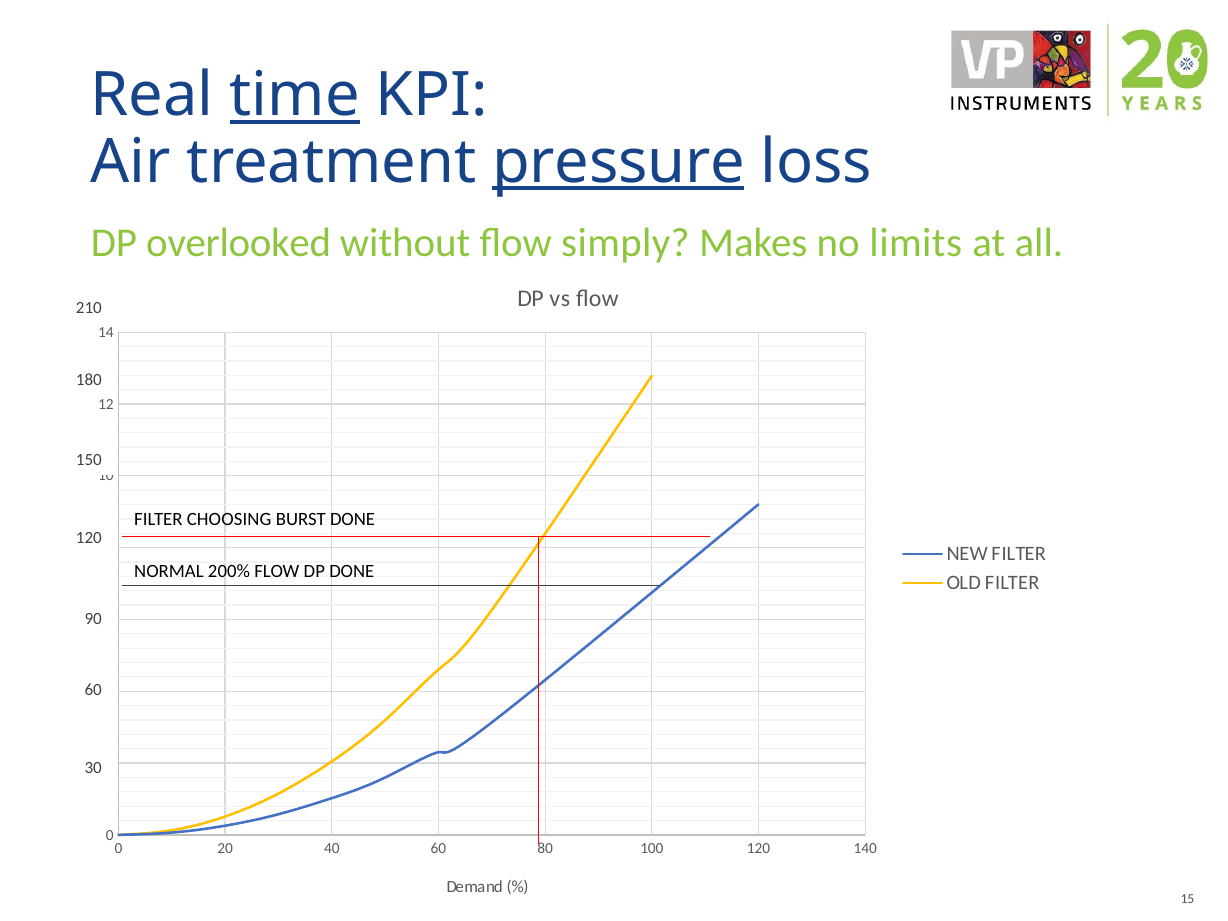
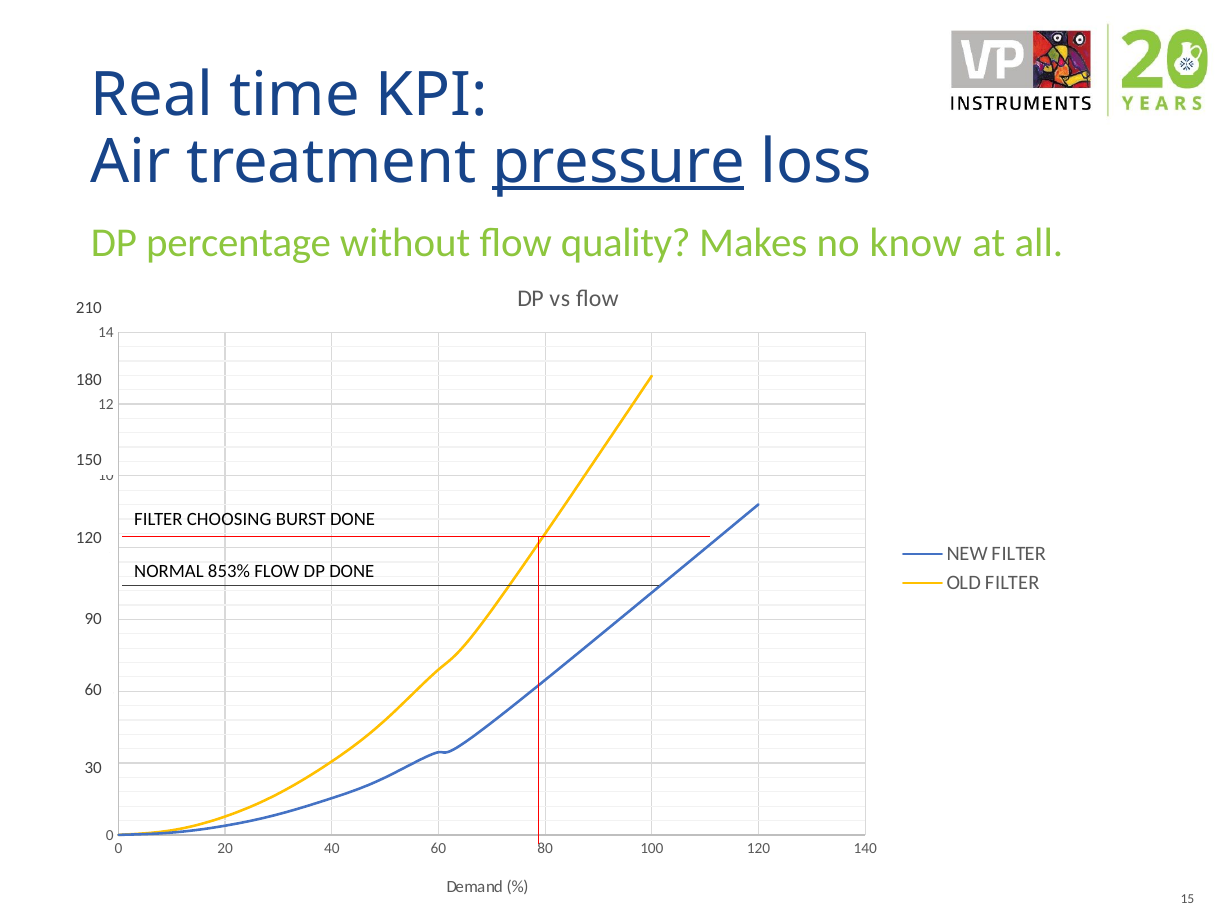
time underline: present -> none
overlooked: overlooked -> percentage
simply: simply -> quality
limits: limits -> know
200%: 200% -> 853%
